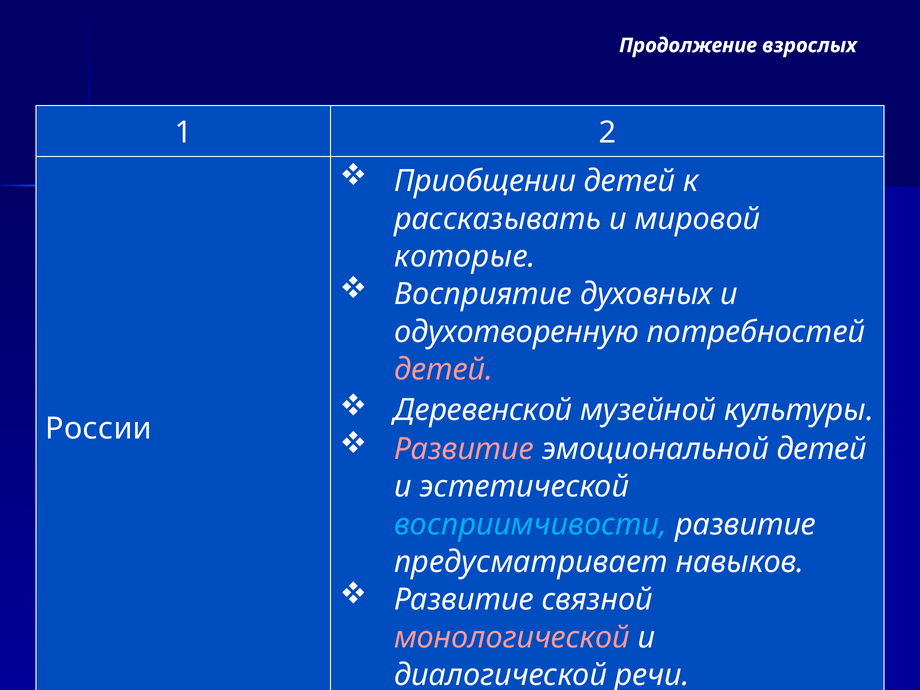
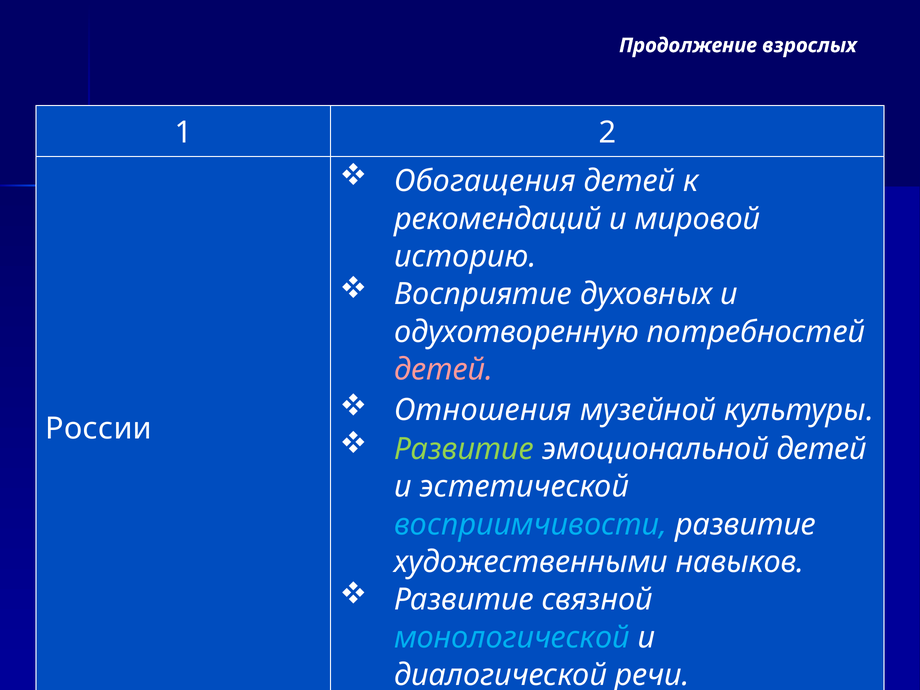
Приобщении: Приобщении -> Обогащения
рассказывать: рассказывать -> рекомендаций
которые: которые -> историю
Деревенской: Деревенской -> Отношения
Развитие at (464, 449) colour: pink -> light green
предусматривает: предусматривает -> художественными
монологической colour: pink -> light blue
